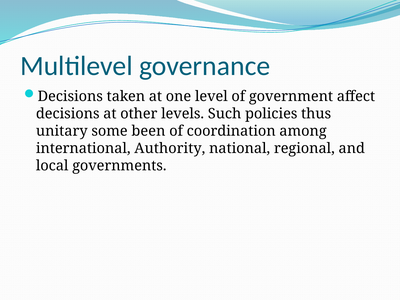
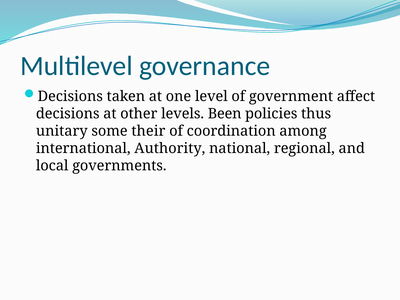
Such: Such -> Been
been: been -> their
